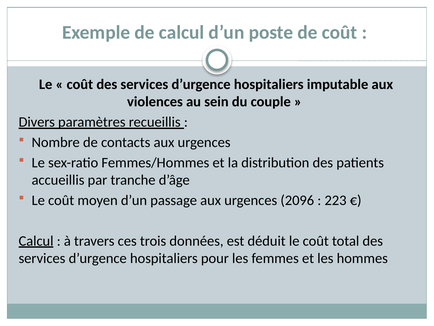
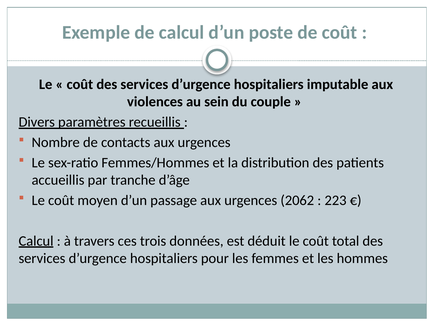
2096: 2096 -> 2062
